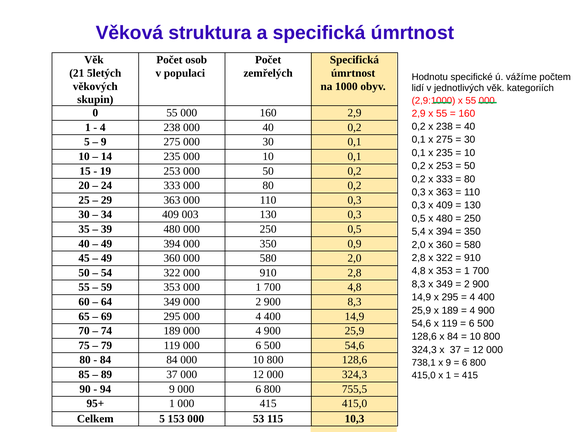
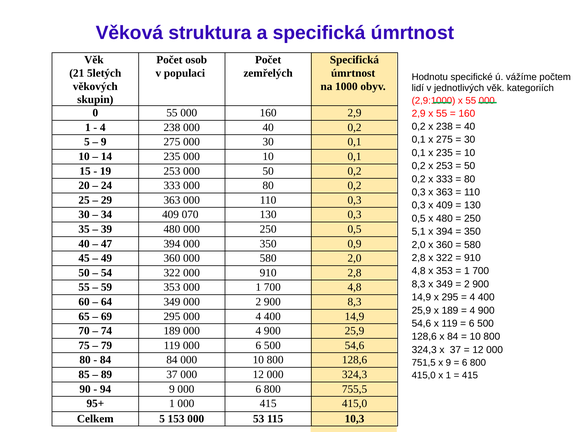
003: 003 -> 070
5,4: 5,4 -> 5,1
49 at (107, 244): 49 -> 47
738,1: 738,1 -> 751,5
